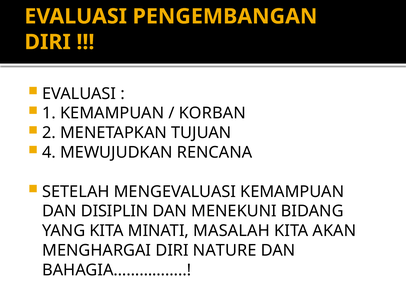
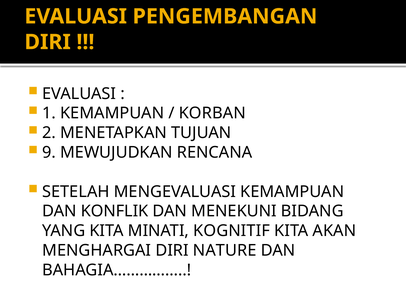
4: 4 -> 9
DISIPLIN: DISIPLIN -> KONFLIK
MASALAH: MASALAH -> KOGNITIF
